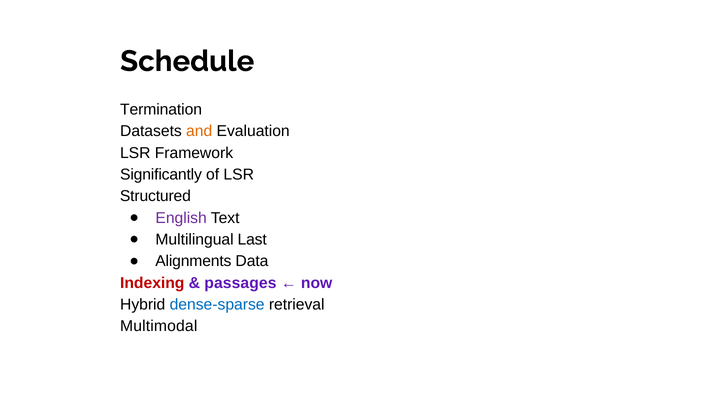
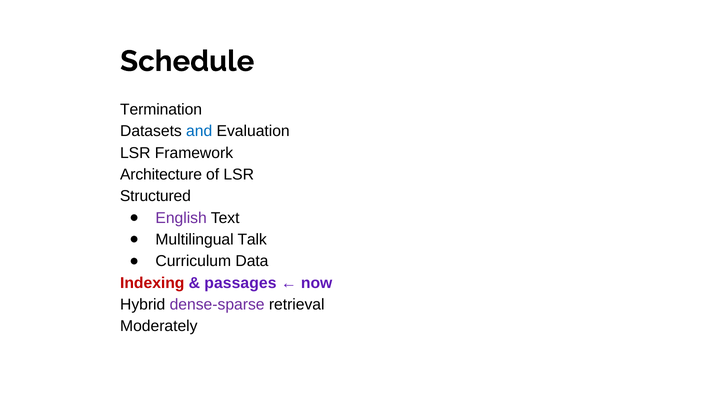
and colour: orange -> blue
Significantly: Significantly -> Architecture
Last: Last -> Talk
Alignments: Alignments -> Curriculum
dense-sparse colour: blue -> purple
Multimodal: Multimodal -> Moderately
